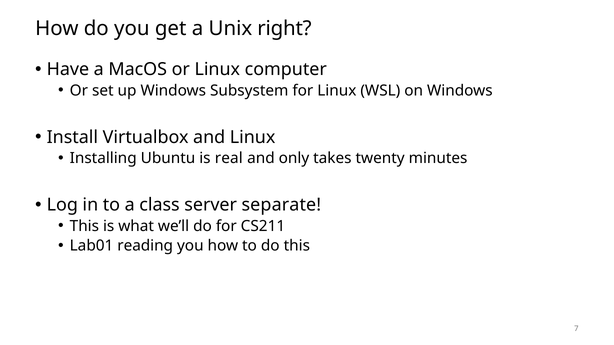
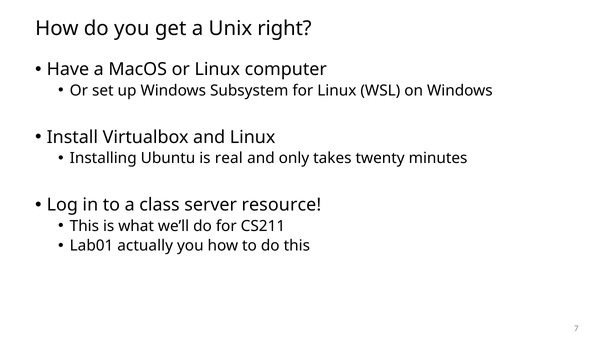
separate: separate -> resource
reading: reading -> actually
